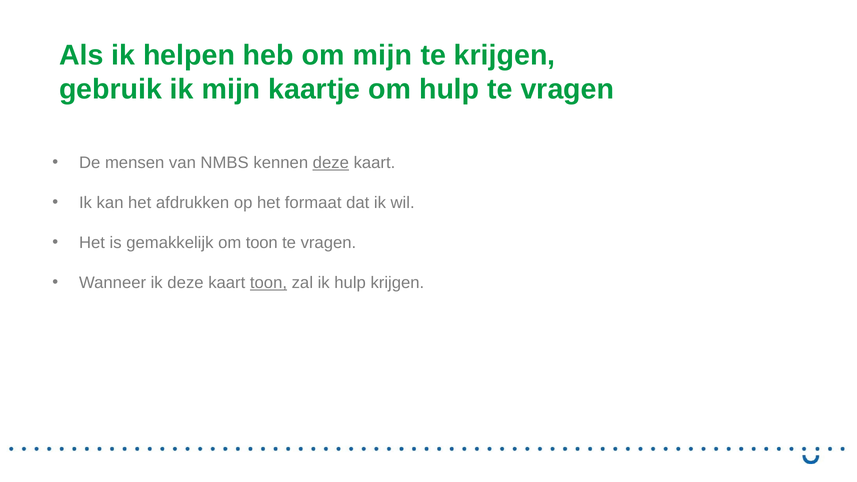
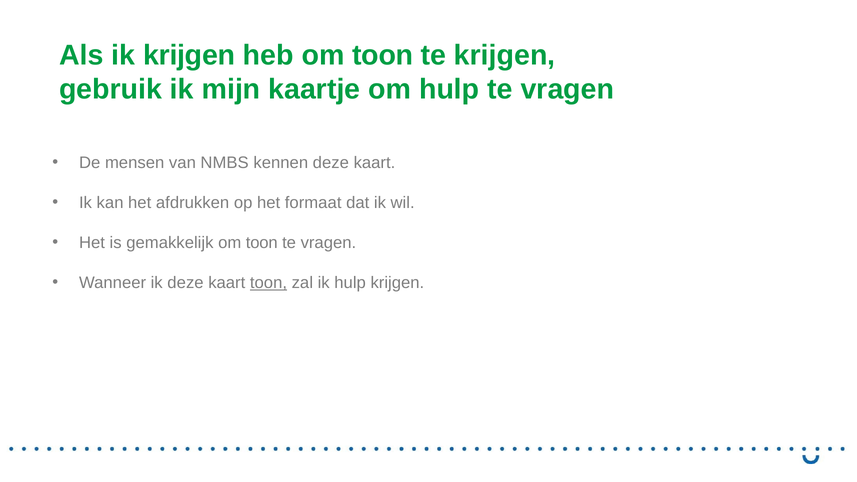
ik helpen: helpen -> krijgen
heb om mijn: mijn -> toon
deze at (331, 163) underline: present -> none
